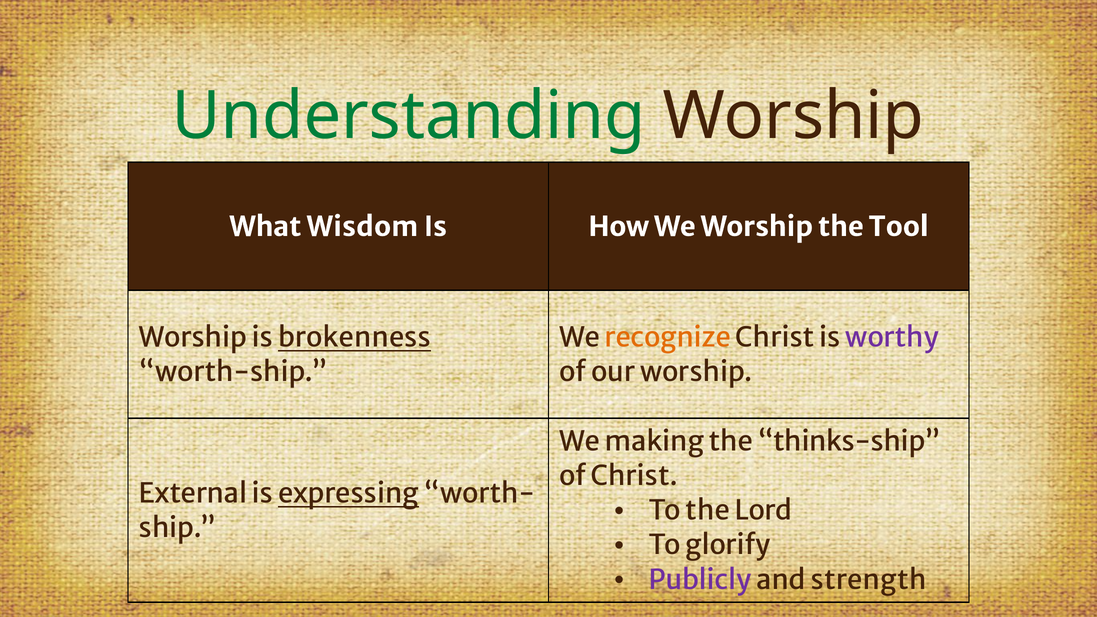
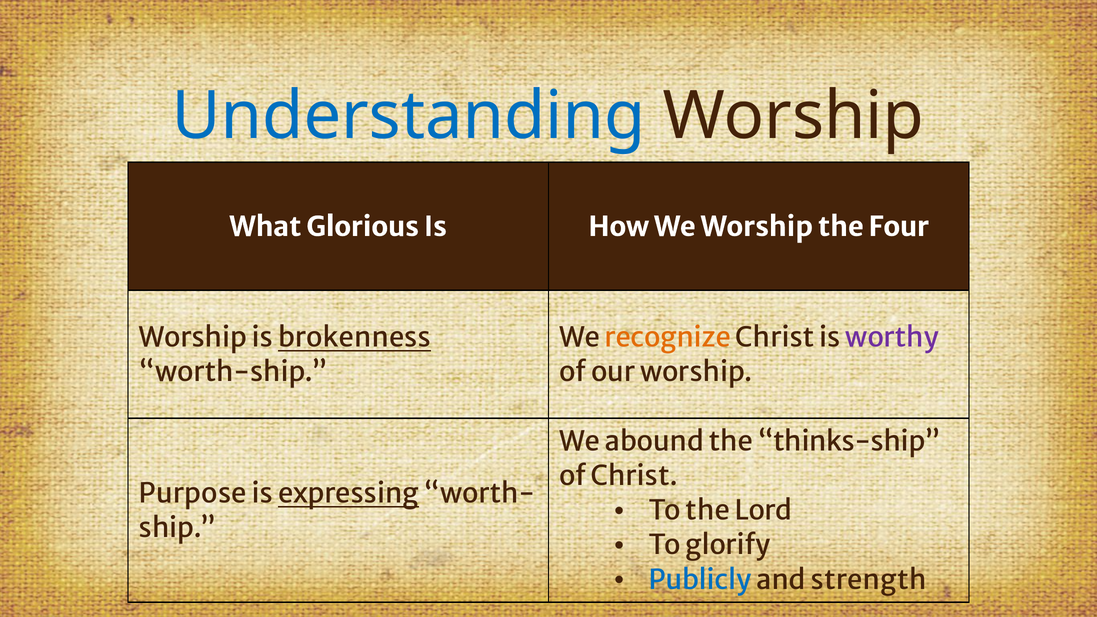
Understanding colour: green -> blue
Wisdom: Wisdom -> Glorious
Tool: Tool -> Four
making: making -> abound
External: External -> Purpose
Publicly colour: purple -> blue
